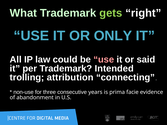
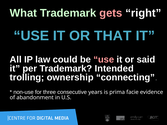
gets colour: light green -> pink
ONLY: ONLY -> THAT
attribution: attribution -> ownership
